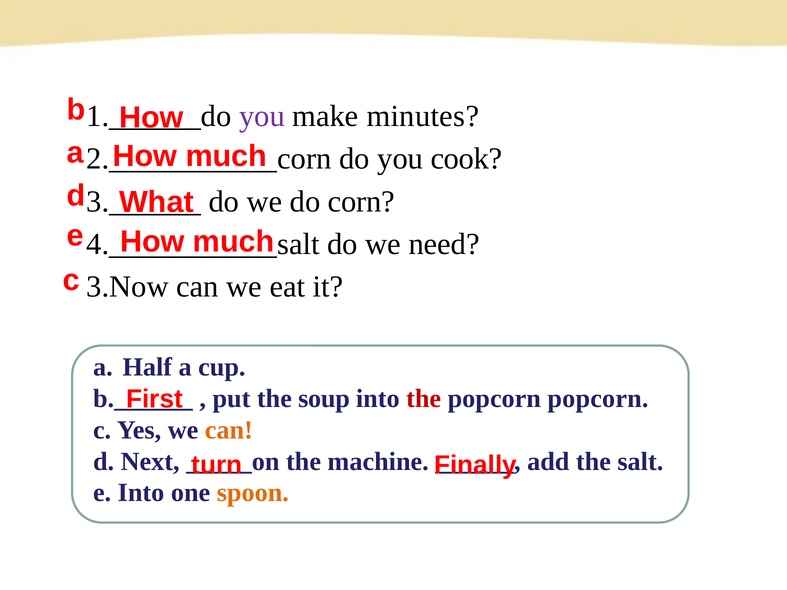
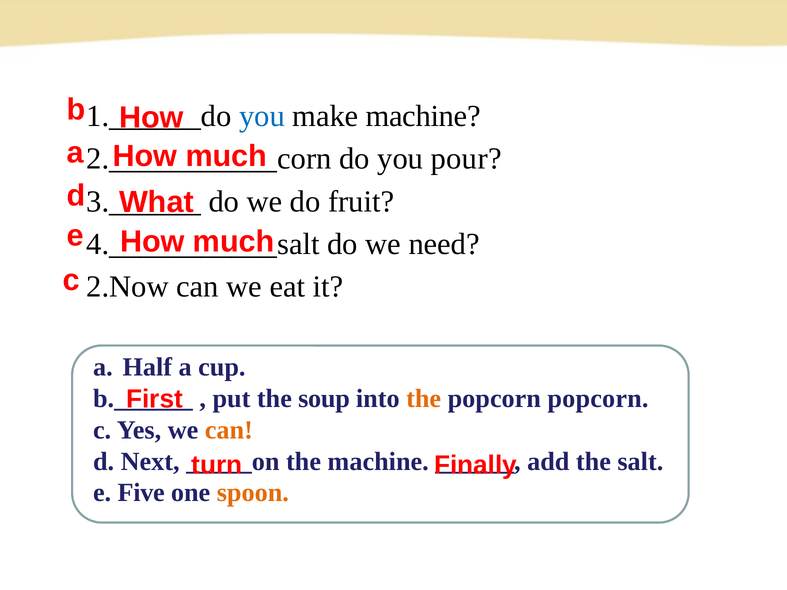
you at (262, 116) colour: purple -> blue
make minutes: minutes -> machine
cook: cook -> pour
corn: corn -> fruit
3.Now: 3.Now -> 2.Now
the at (424, 399) colour: red -> orange
e Into: Into -> Five
